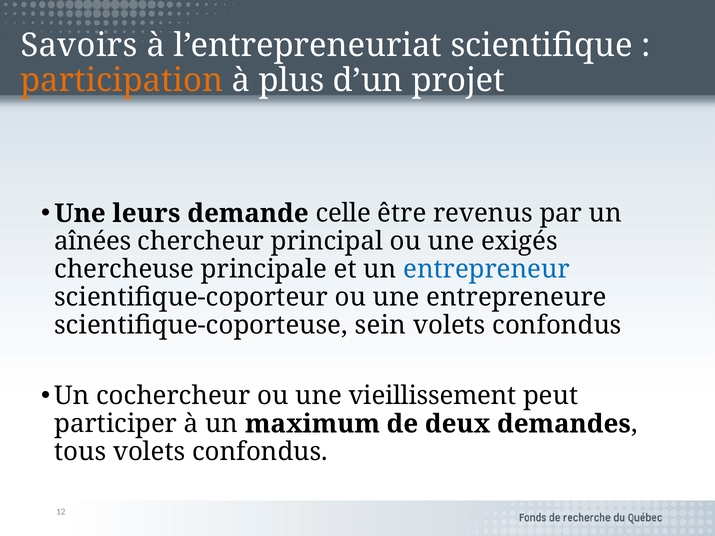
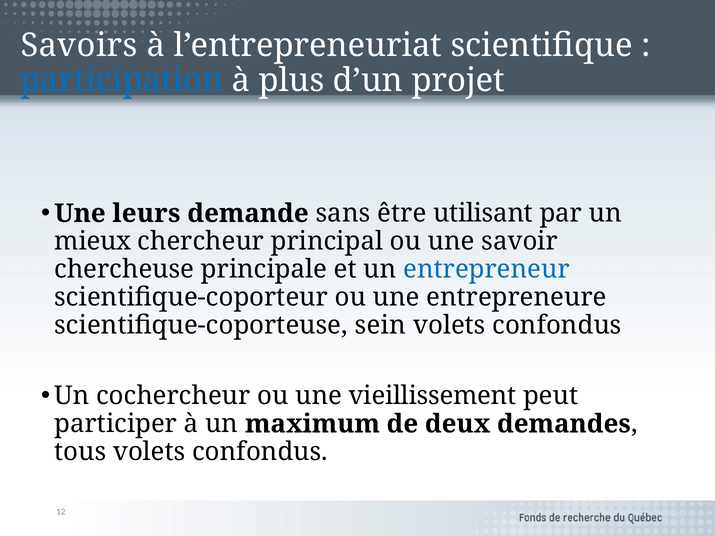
participation colour: orange -> blue
celle: celle -> sans
revenus: revenus -> utilisant
aînées: aînées -> mieux
exigés: exigés -> savoir
